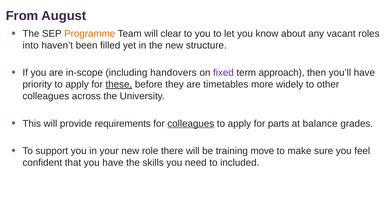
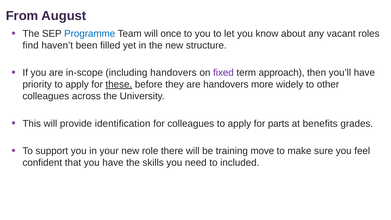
Programme colour: orange -> blue
clear: clear -> once
into: into -> find
are timetables: timetables -> handovers
requirements: requirements -> identification
colleagues at (191, 124) underline: present -> none
balance: balance -> benefits
